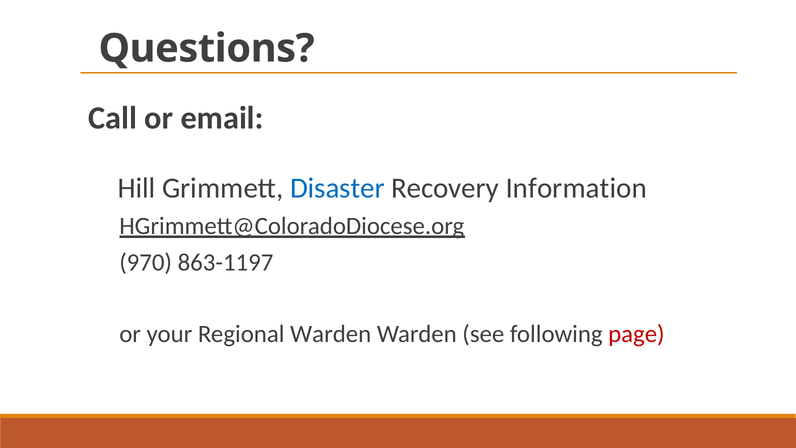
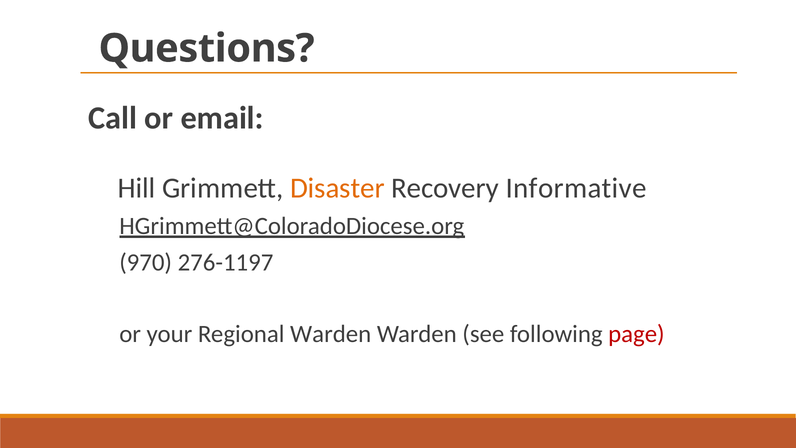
Disaster colour: blue -> orange
Information: Information -> Informative
863-1197: 863-1197 -> 276-1197
